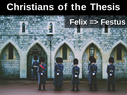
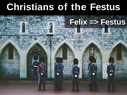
the Thesis: Thesis -> Festus
